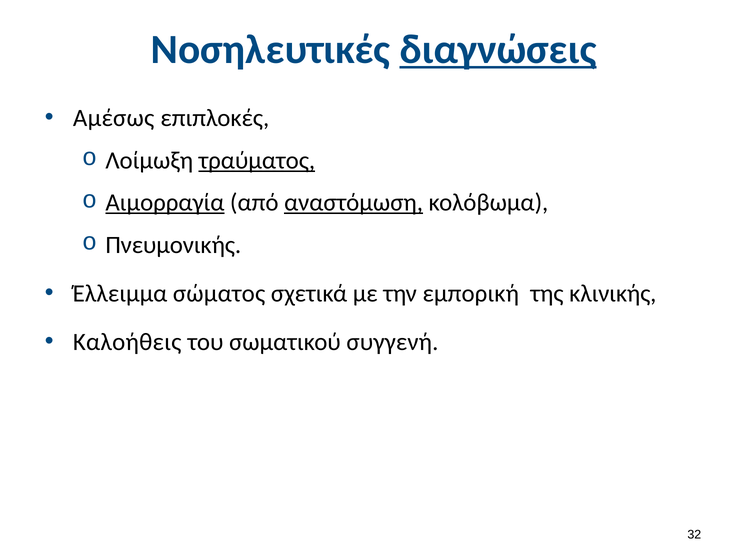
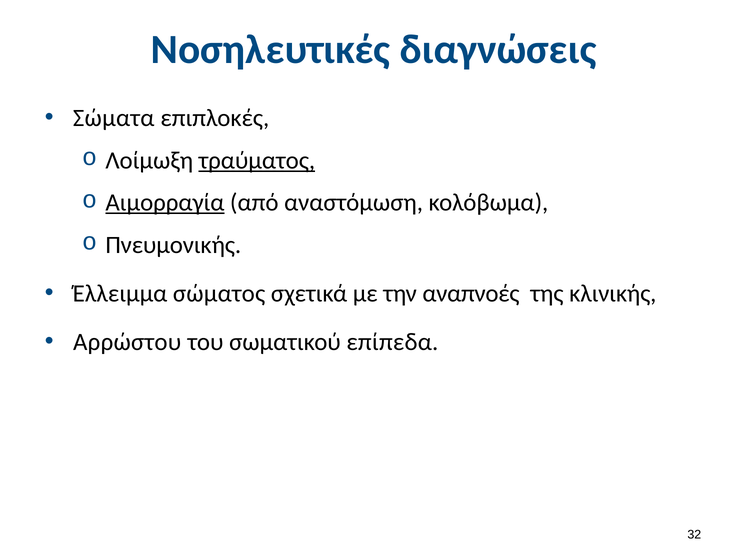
διαγνώσεις underline: present -> none
Αμέσως: Αμέσως -> Σώματα
αναστόμωση underline: present -> none
εμπορική: εμπορική -> αναπνοές
Καλοήθεις: Καλοήθεις -> Αρρώστου
συγγενή: συγγενή -> επίπεδα
